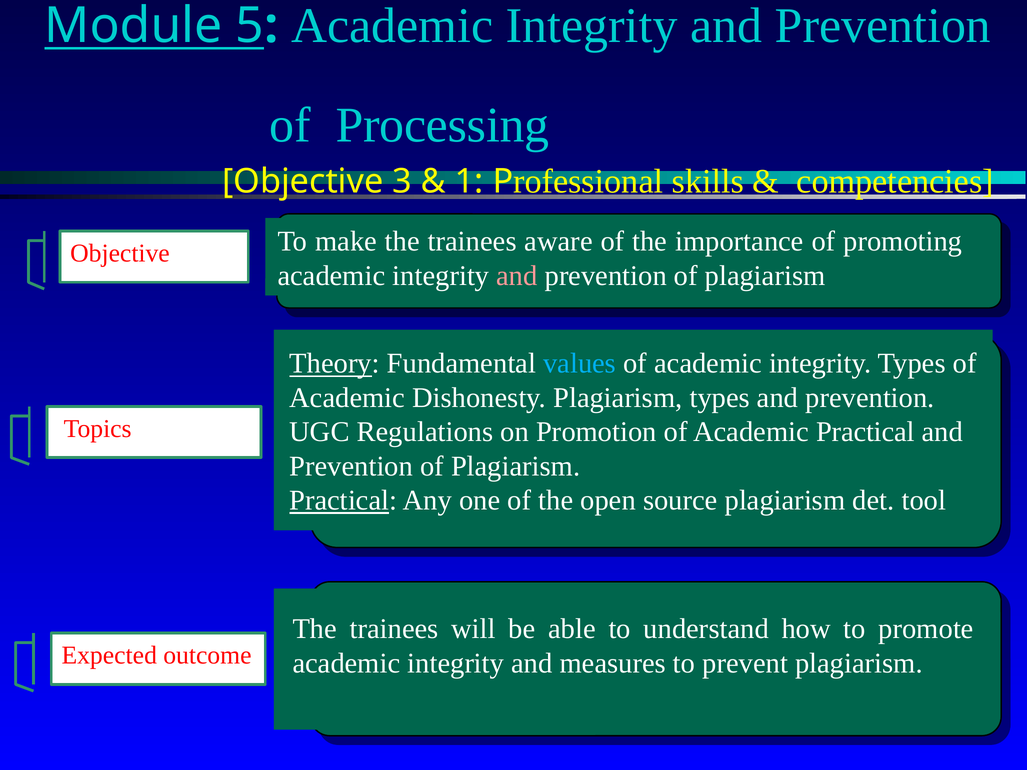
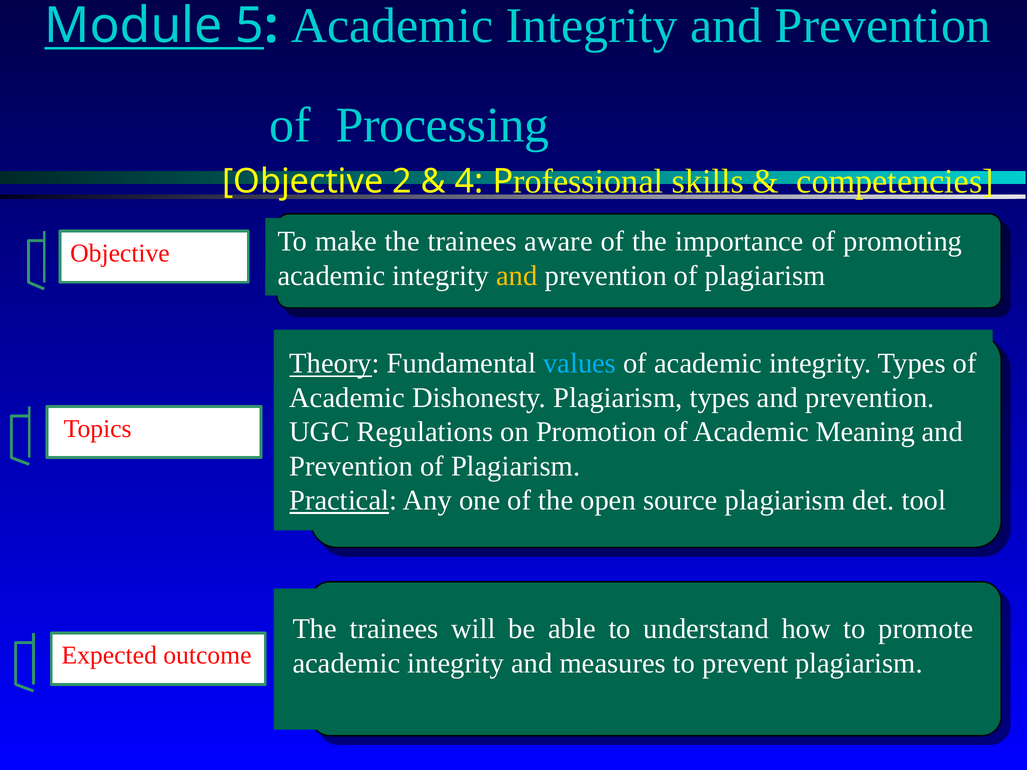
3: 3 -> 2
1: 1 -> 4
and at (517, 276) colour: pink -> yellow
Academic Practical: Practical -> Meaning
